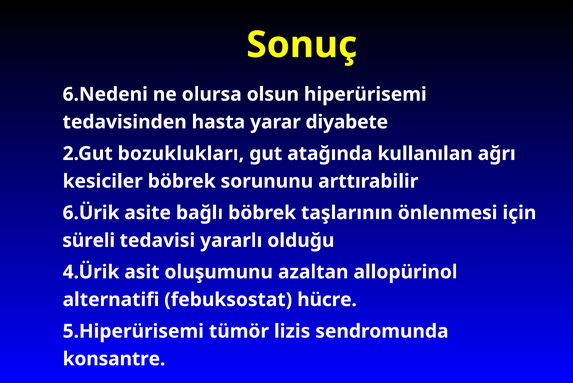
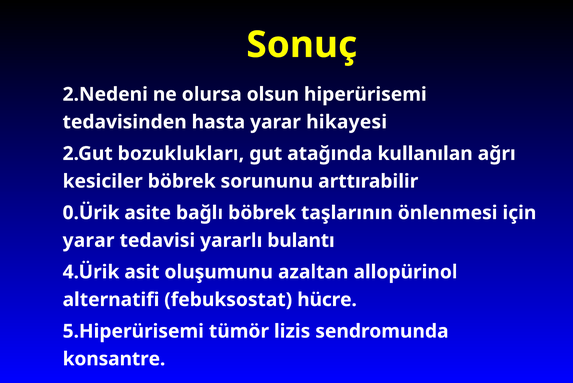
6.Nedeni: 6.Nedeni -> 2.Nedeni
diyabete: diyabete -> hikayesi
6.Ürik: 6.Ürik -> 0.Ürik
süreli at (89, 241): süreli -> yarar
olduğu: olduğu -> bulantı
